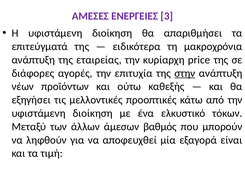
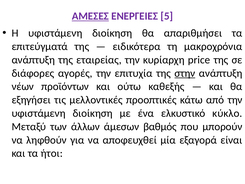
ΑΜΕΣΕΣ underline: none -> present
3: 3 -> 5
τόκων: τόκων -> κύκλο
τιμή: τιμή -> ήτοι
